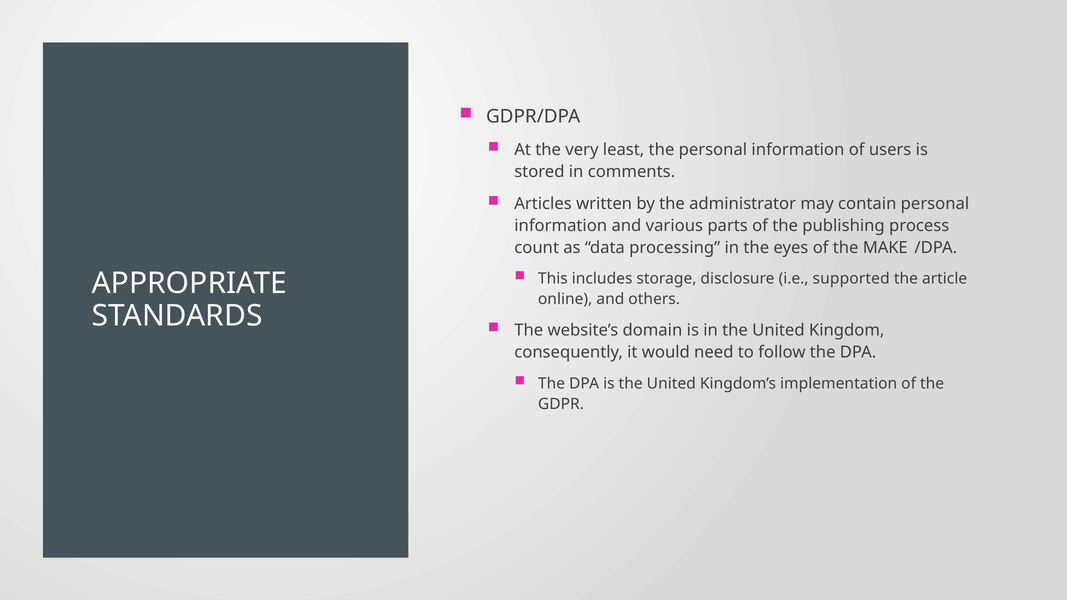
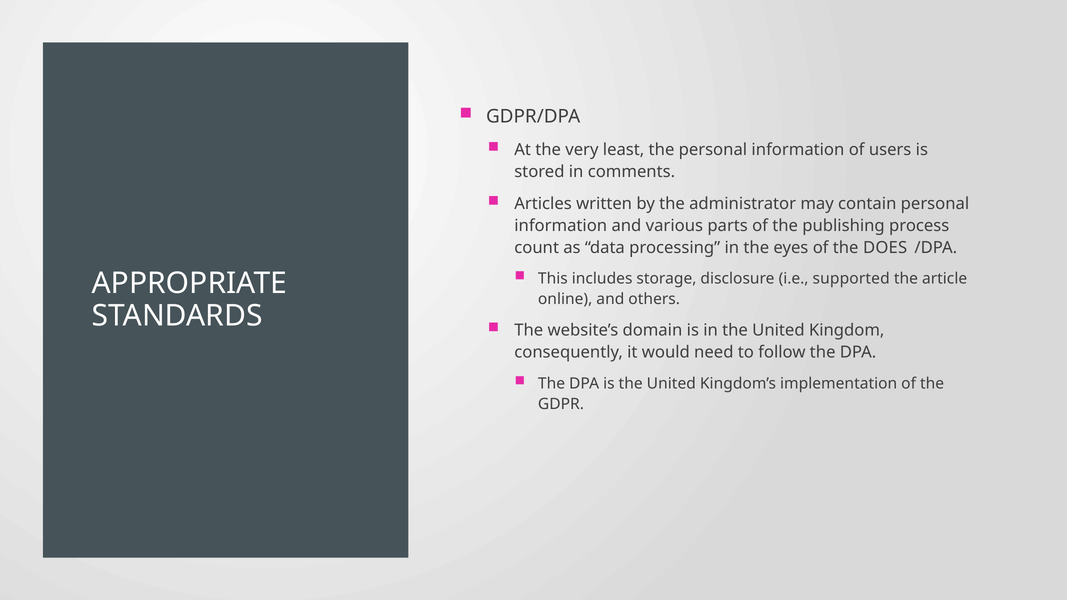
MAKE: MAKE -> DOES
